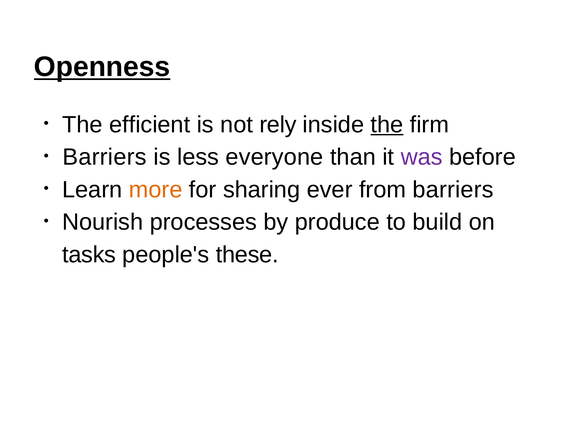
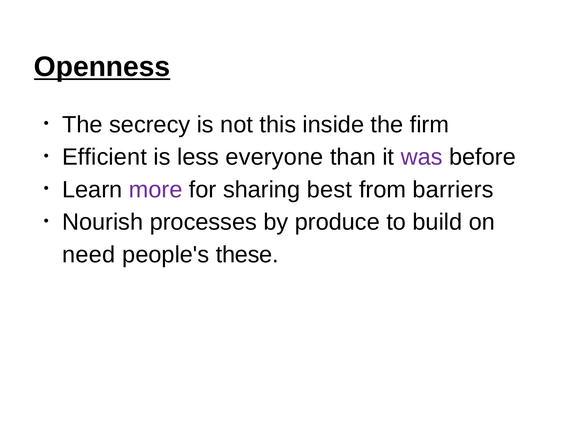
efficient: efficient -> secrecy
rely: rely -> this
the at (387, 125) underline: present -> none
Barriers at (105, 157): Barriers -> Efficient
more colour: orange -> purple
ever: ever -> best
tasks: tasks -> need
